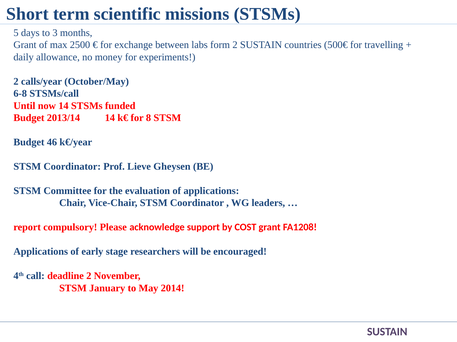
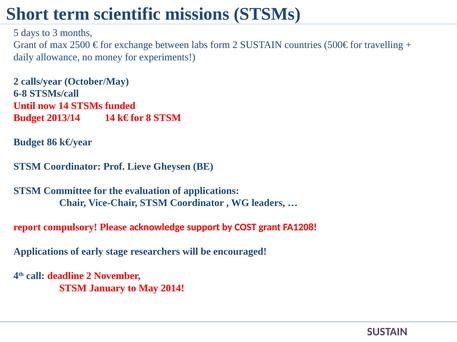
46: 46 -> 86
